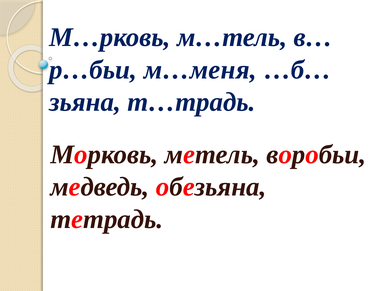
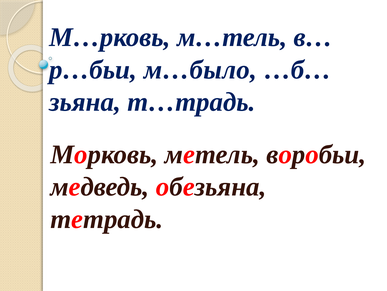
м…меня: м…меня -> м…было
